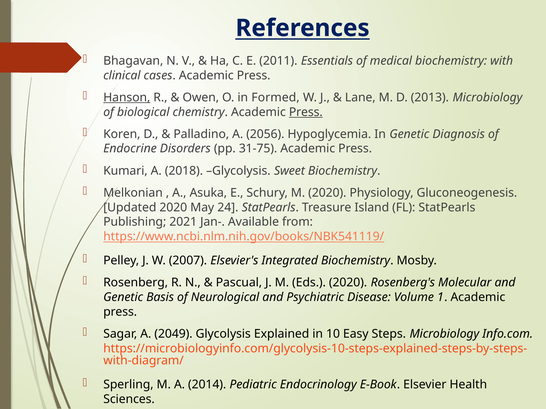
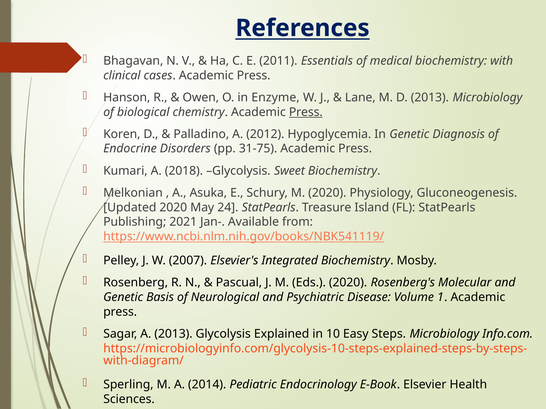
Hanson underline: present -> none
Formed: Formed -> Enzyme
2056: 2056 -> 2012
A 2049: 2049 -> 2013
